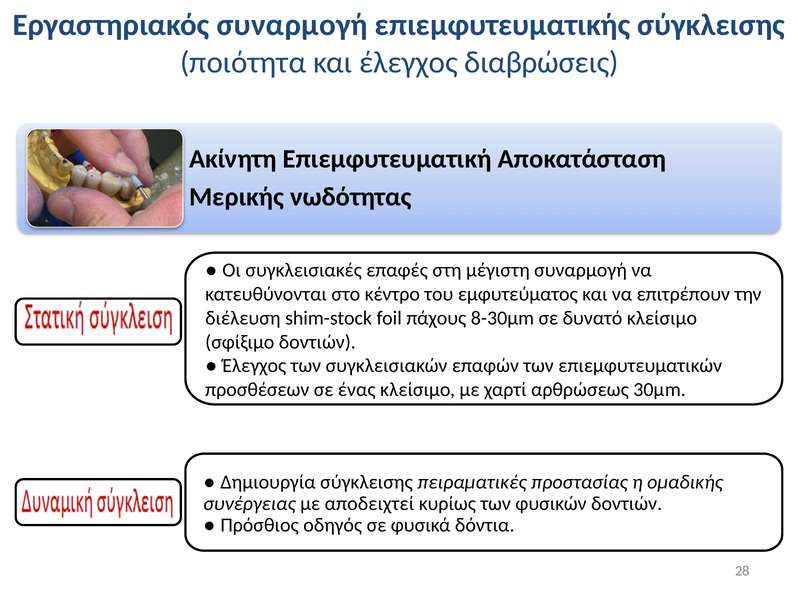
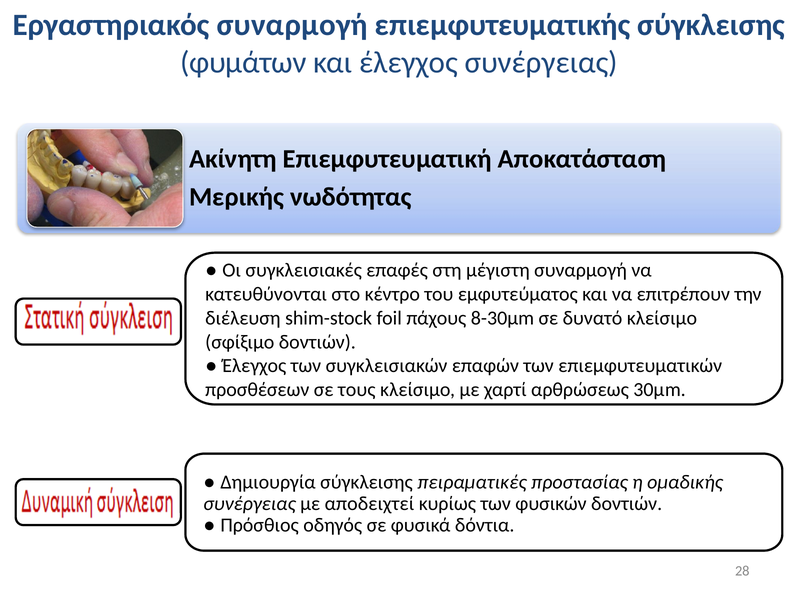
ποιότητα: ποιότητα -> φυμάτων
έλεγχος διαβρώσεις: διαβρώσεις -> συνέργειας
ένας: ένας -> τους
